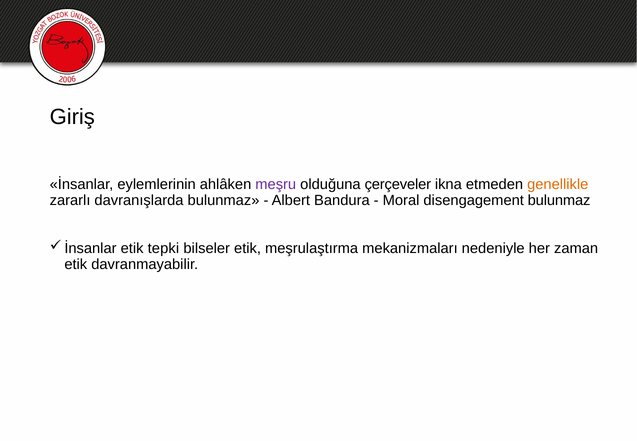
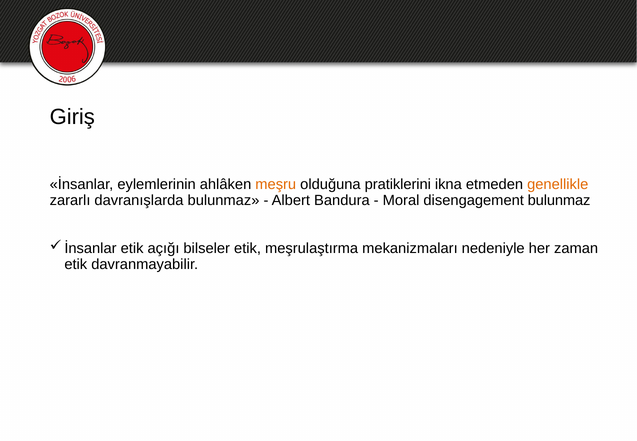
meşru colour: purple -> orange
çerçeveler: çerçeveler -> pratiklerini
tepki: tepki -> açığı
